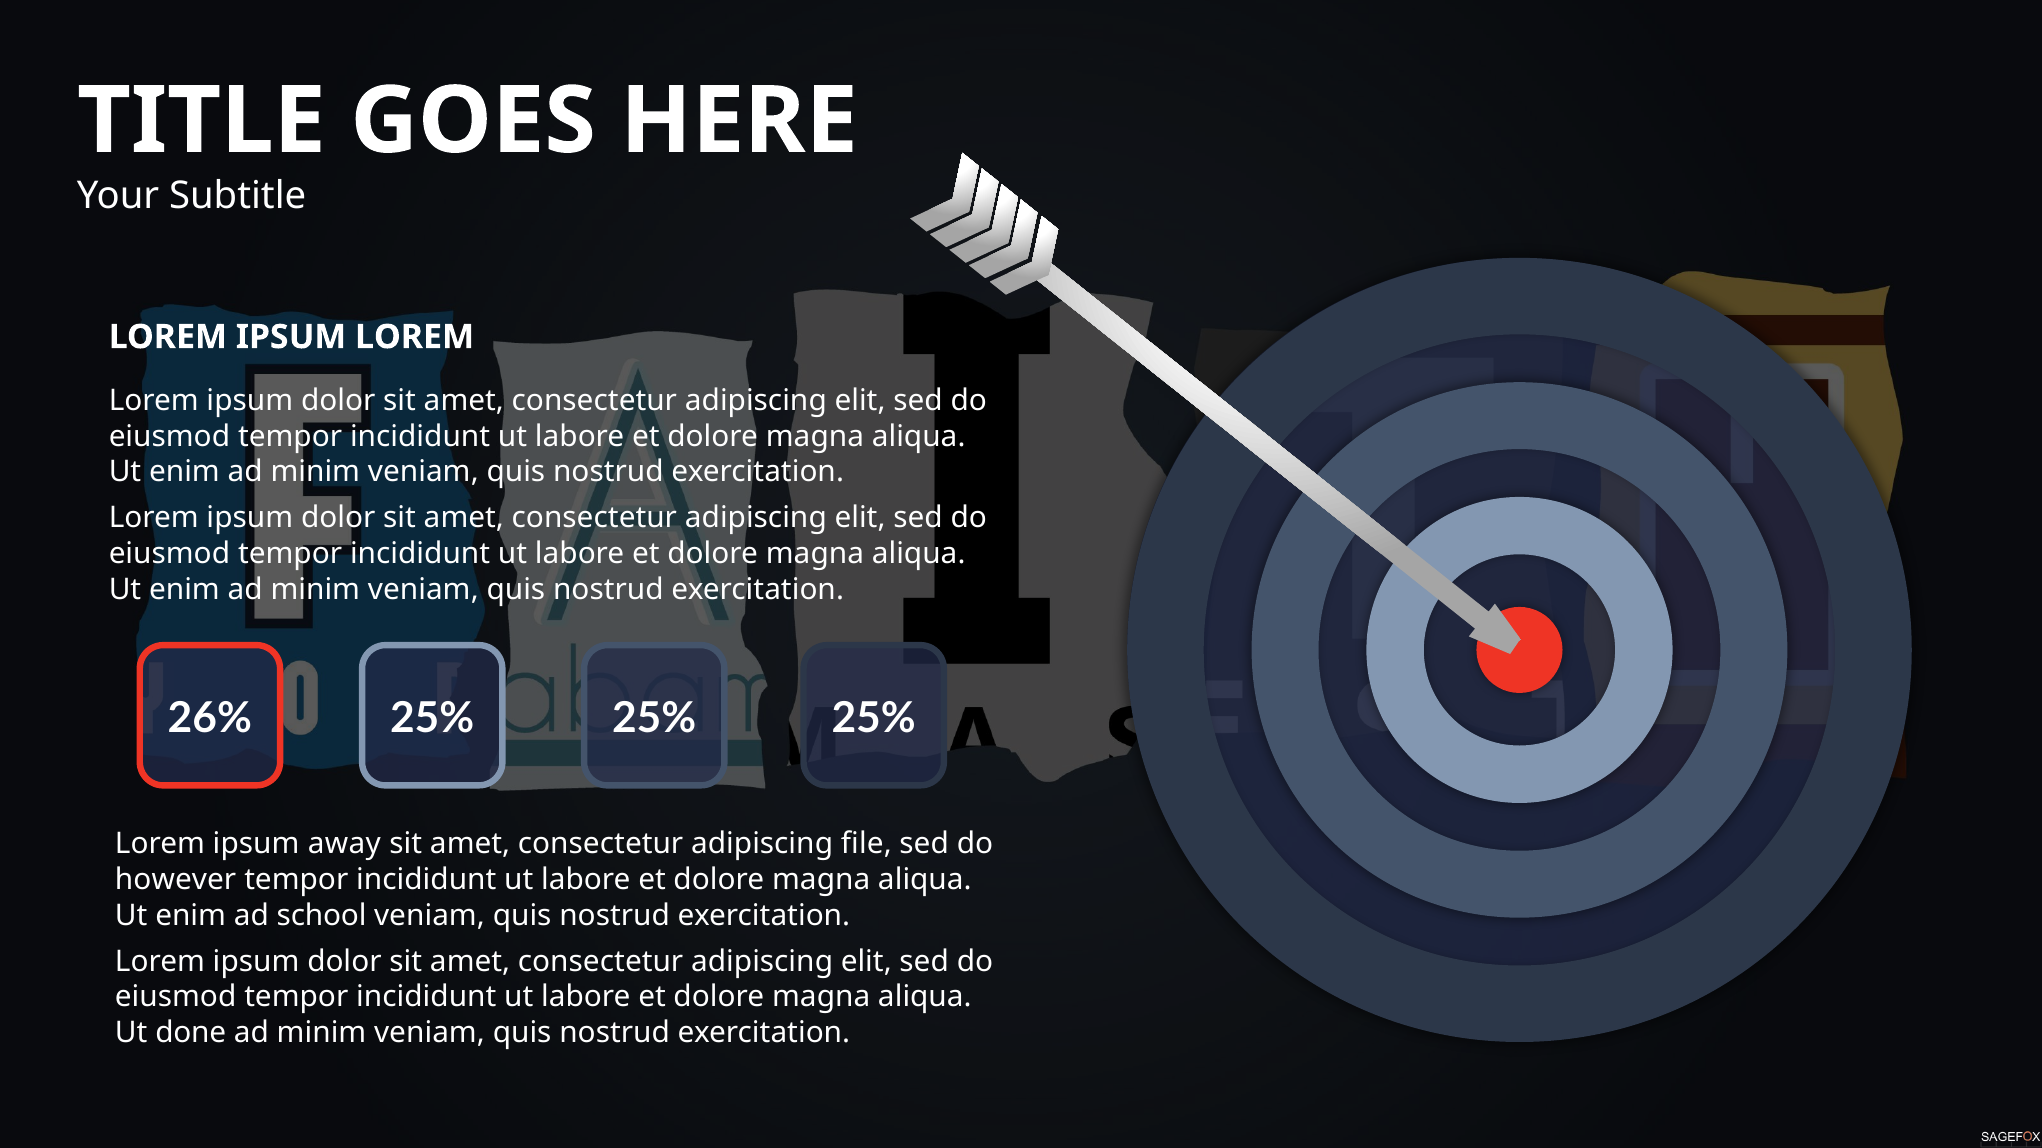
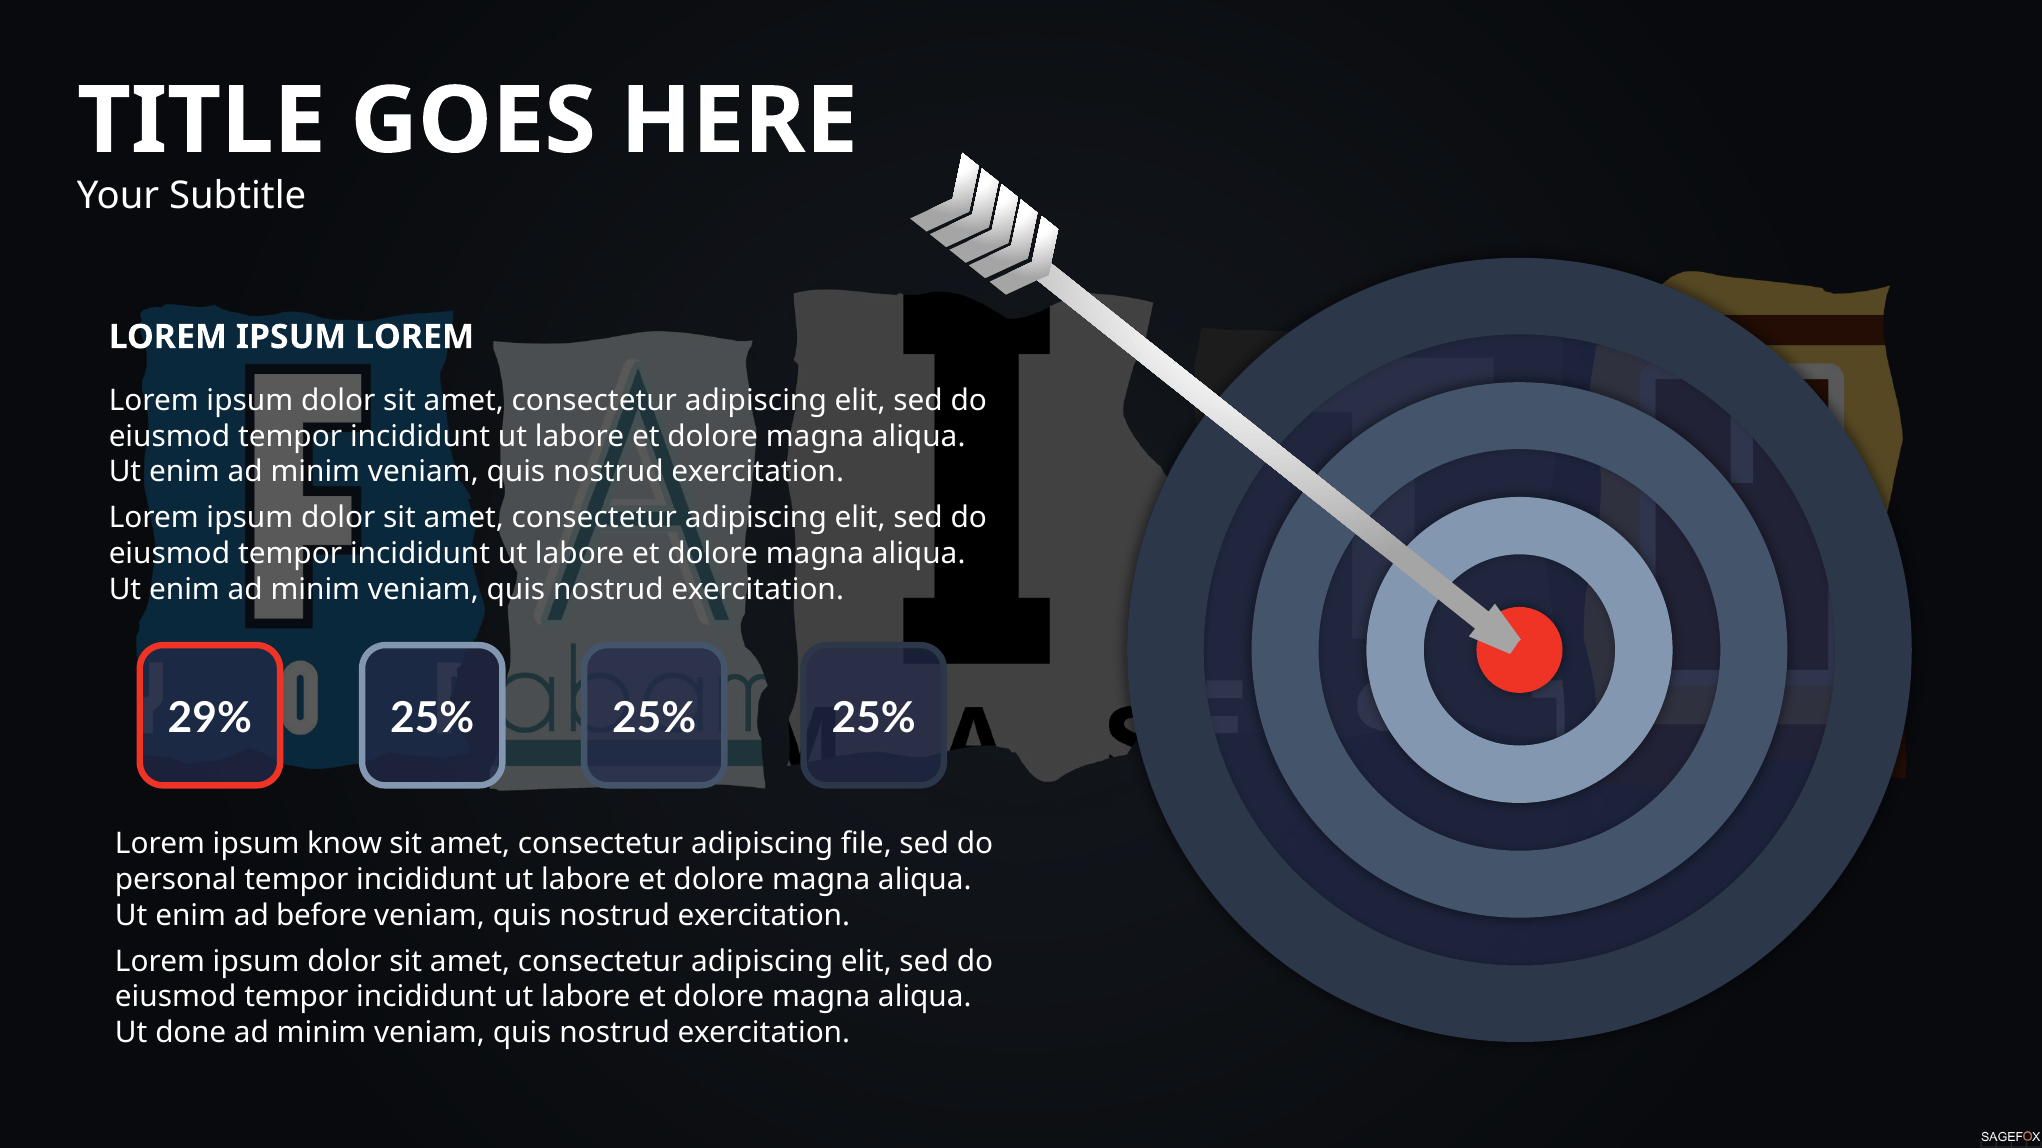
26%: 26% -> 29%
away: away -> know
however: however -> personal
school: school -> before
